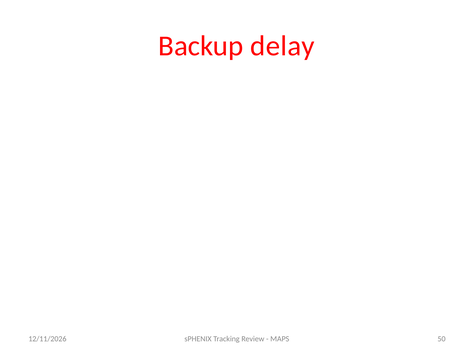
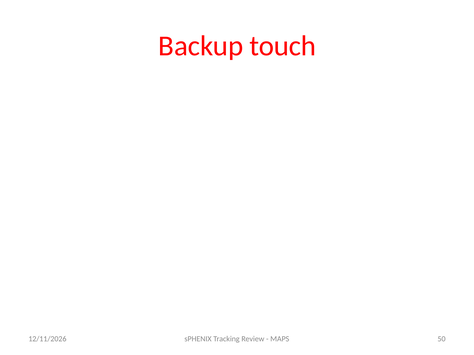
delay: delay -> touch
